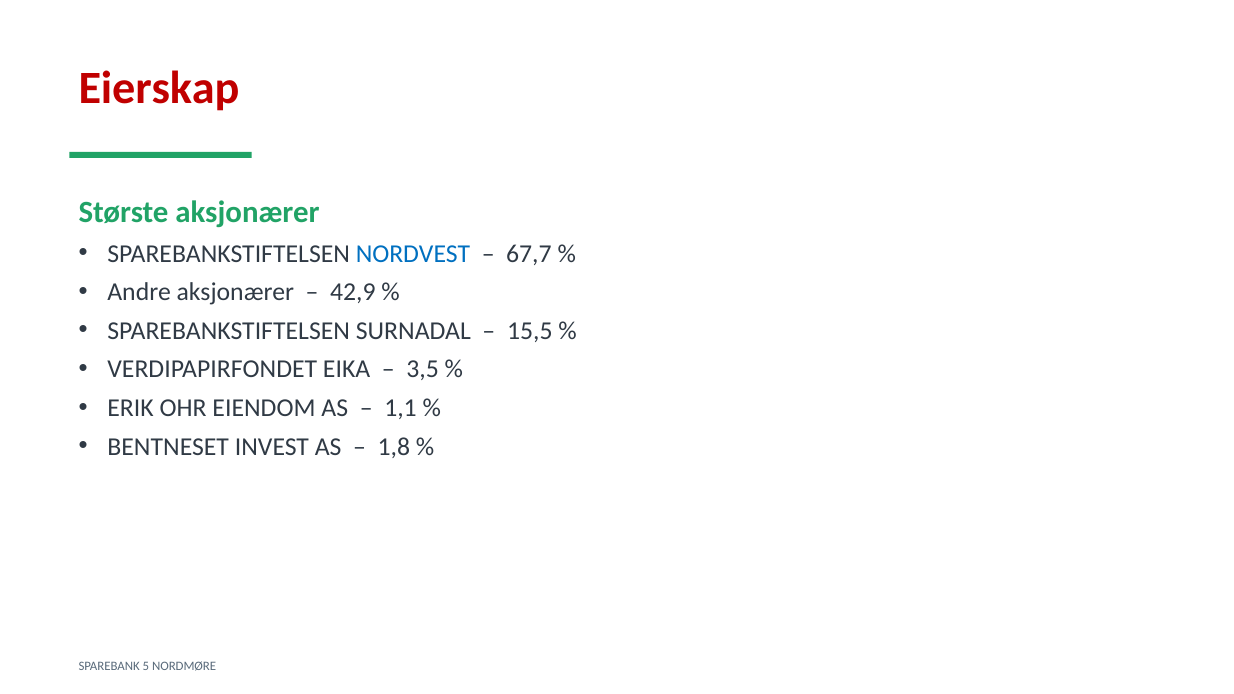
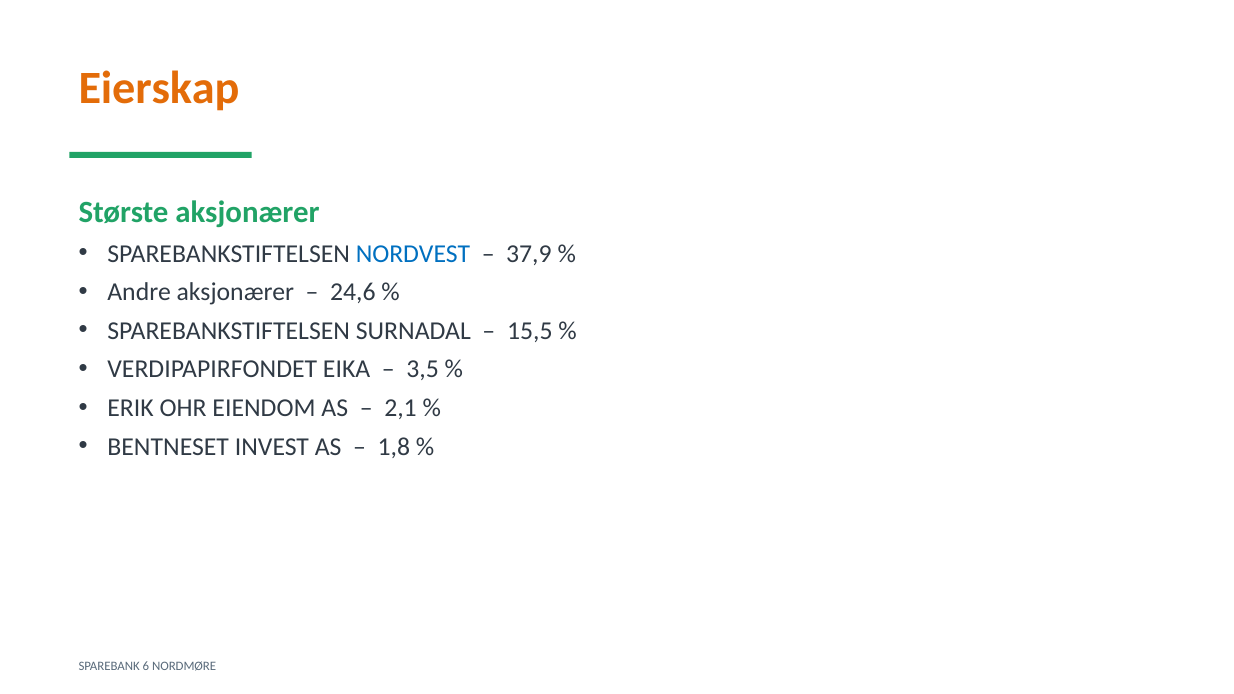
Eierskap colour: red -> orange
67,7: 67,7 -> 37,9
42,9: 42,9 -> 24,6
1,1: 1,1 -> 2,1
5: 5 -> 6
